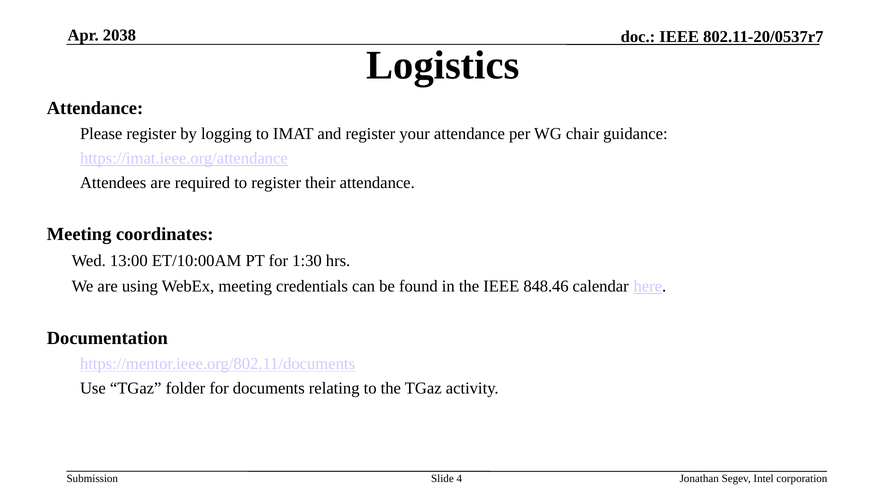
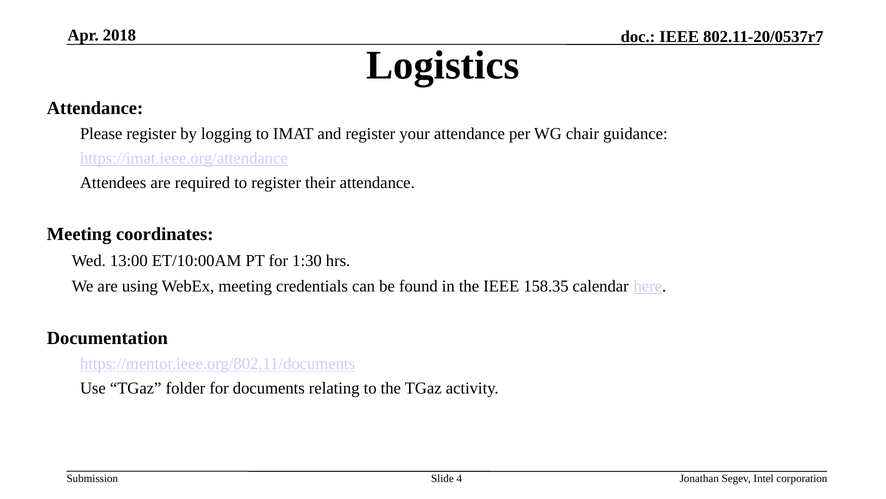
2038: 2038 -> 2018
848.46: 848.46 -> 158.35
